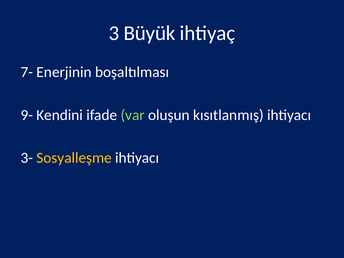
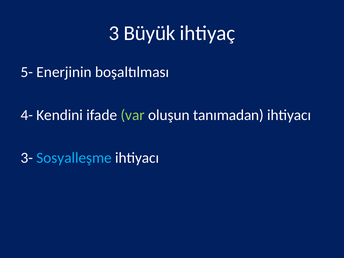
7-: 7- -> 5-
9-: 9- -> 4-
kısıtlanmış: kısıtlanmış -> tanımadan
Sosyalleşme colour: yellow -> light blue
